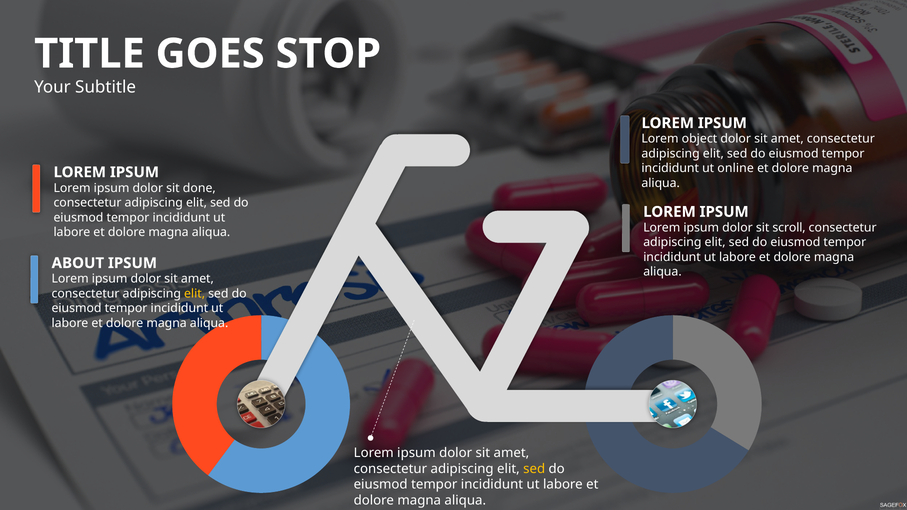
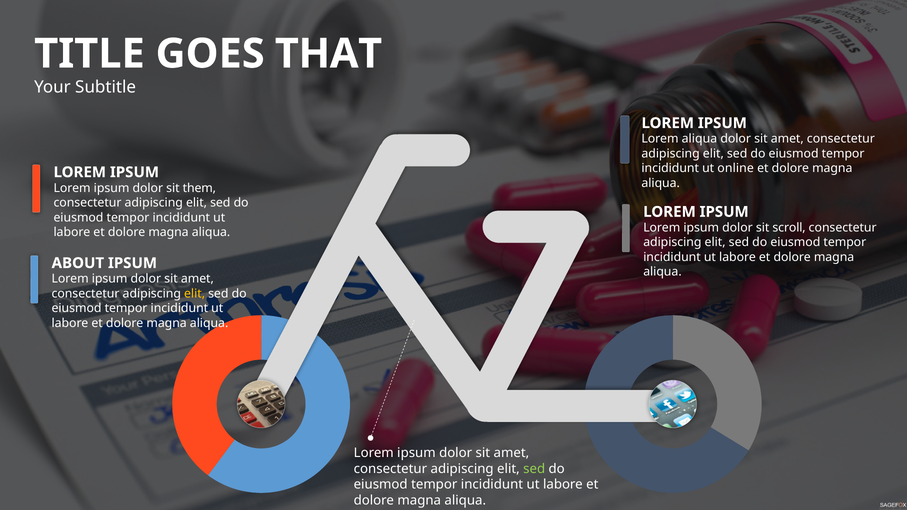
STOP: STOP -> THAT
Lorem object: object -> aliqua
done: done -> them
sed at (534, 469) colour: yellow -> light green
